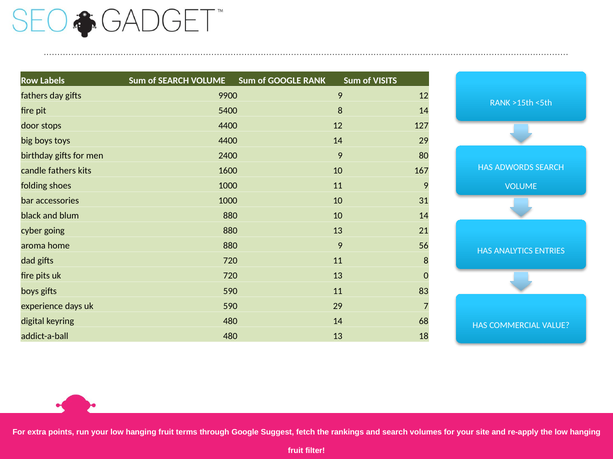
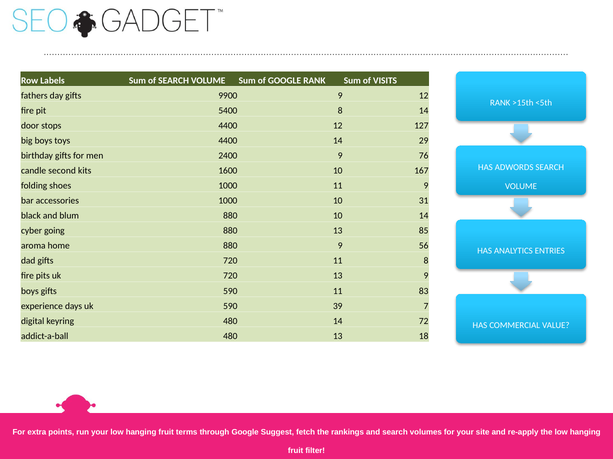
80: 80 -> 76
candle fathers: fathers -> second
21: 21 -> 85
13 0: 0 -> 9
590 29: 29 -> 39
68: 68 -> 72
